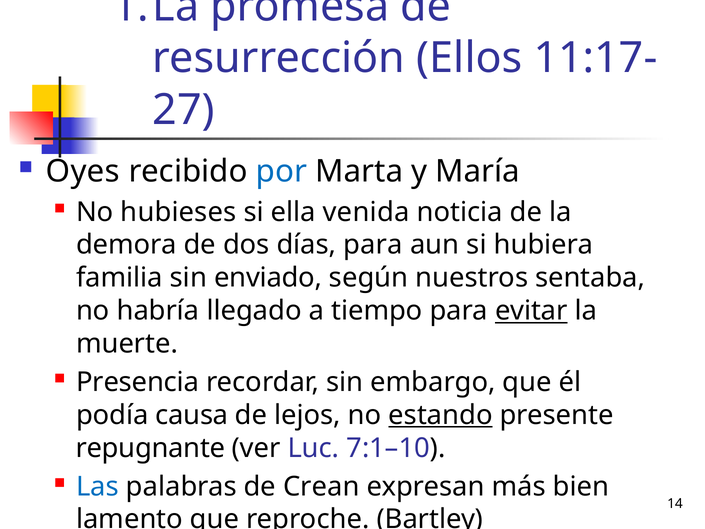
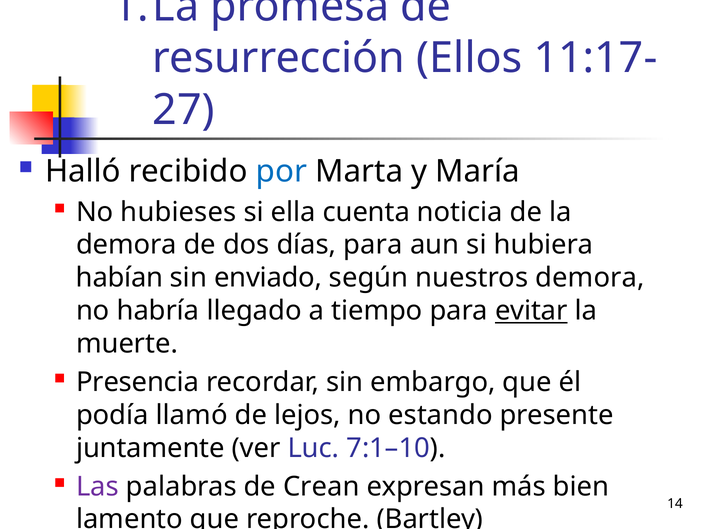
Oyes: Oyes -> Halló
venida: venida -> cuenta
familia: familia -> habían
nuestros sentaba: sentaba -> demora
causa: causa -> llamó
estando underline: present -> none
repugnante: repugnante -> juntamente
Las colour: blue -> purple
